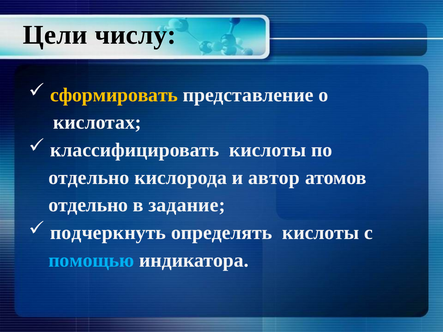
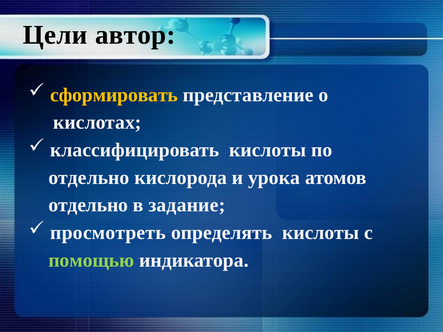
числу: числу -> автор
автор: автор -> урока
подчеркнуть: подчеркнуть -> просмотреть
помощью colour: light blue -> light green
